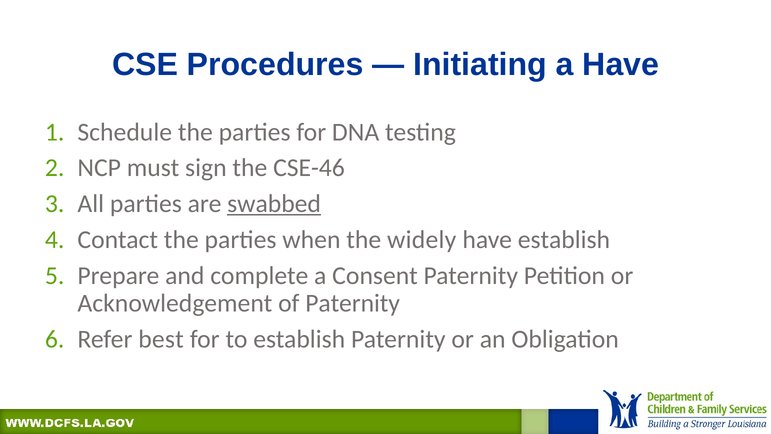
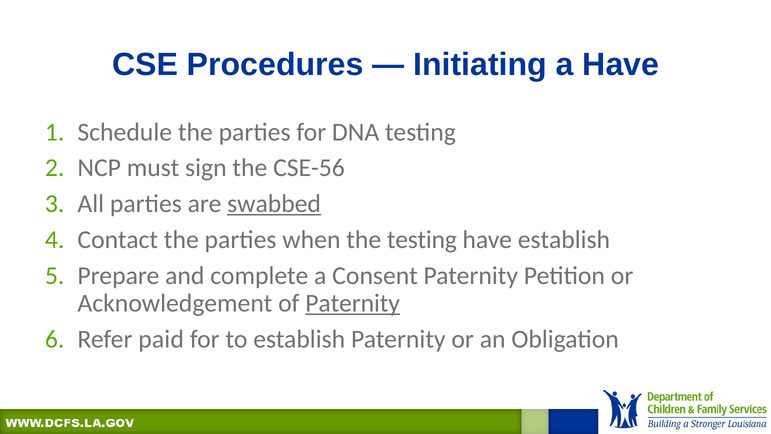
CSE-46: CSE-46 -> CSE-56
the widely: widely -> testing
Paternity at (353, 303) underline: none -> present
best: best -> paid
